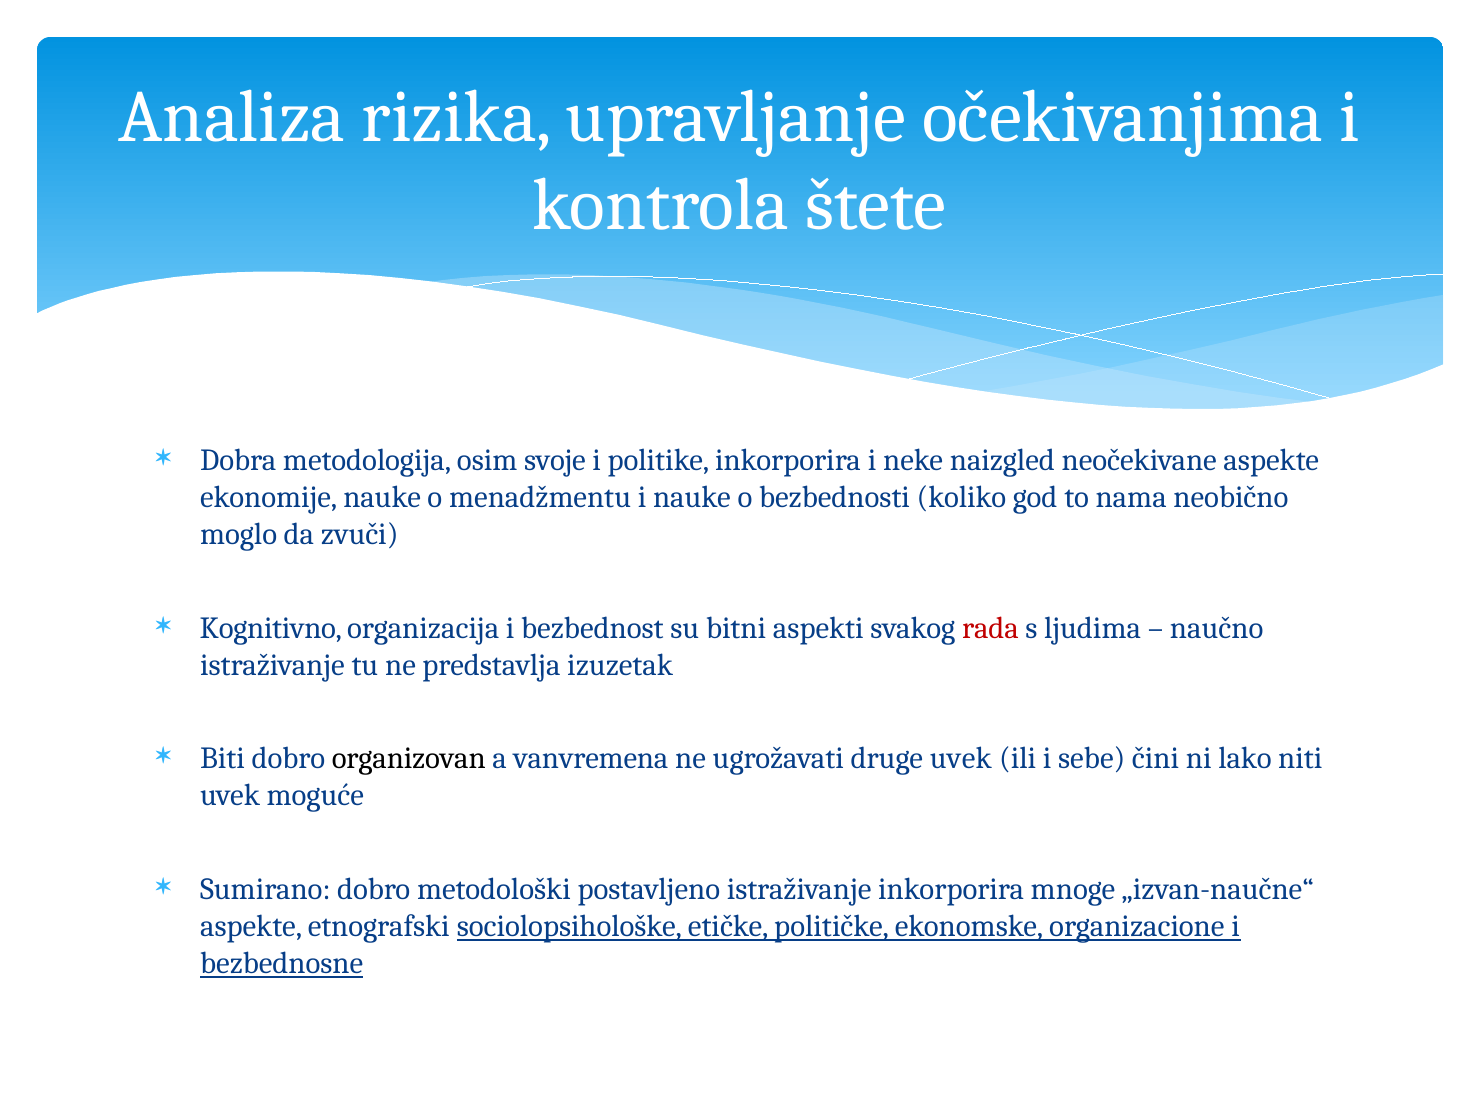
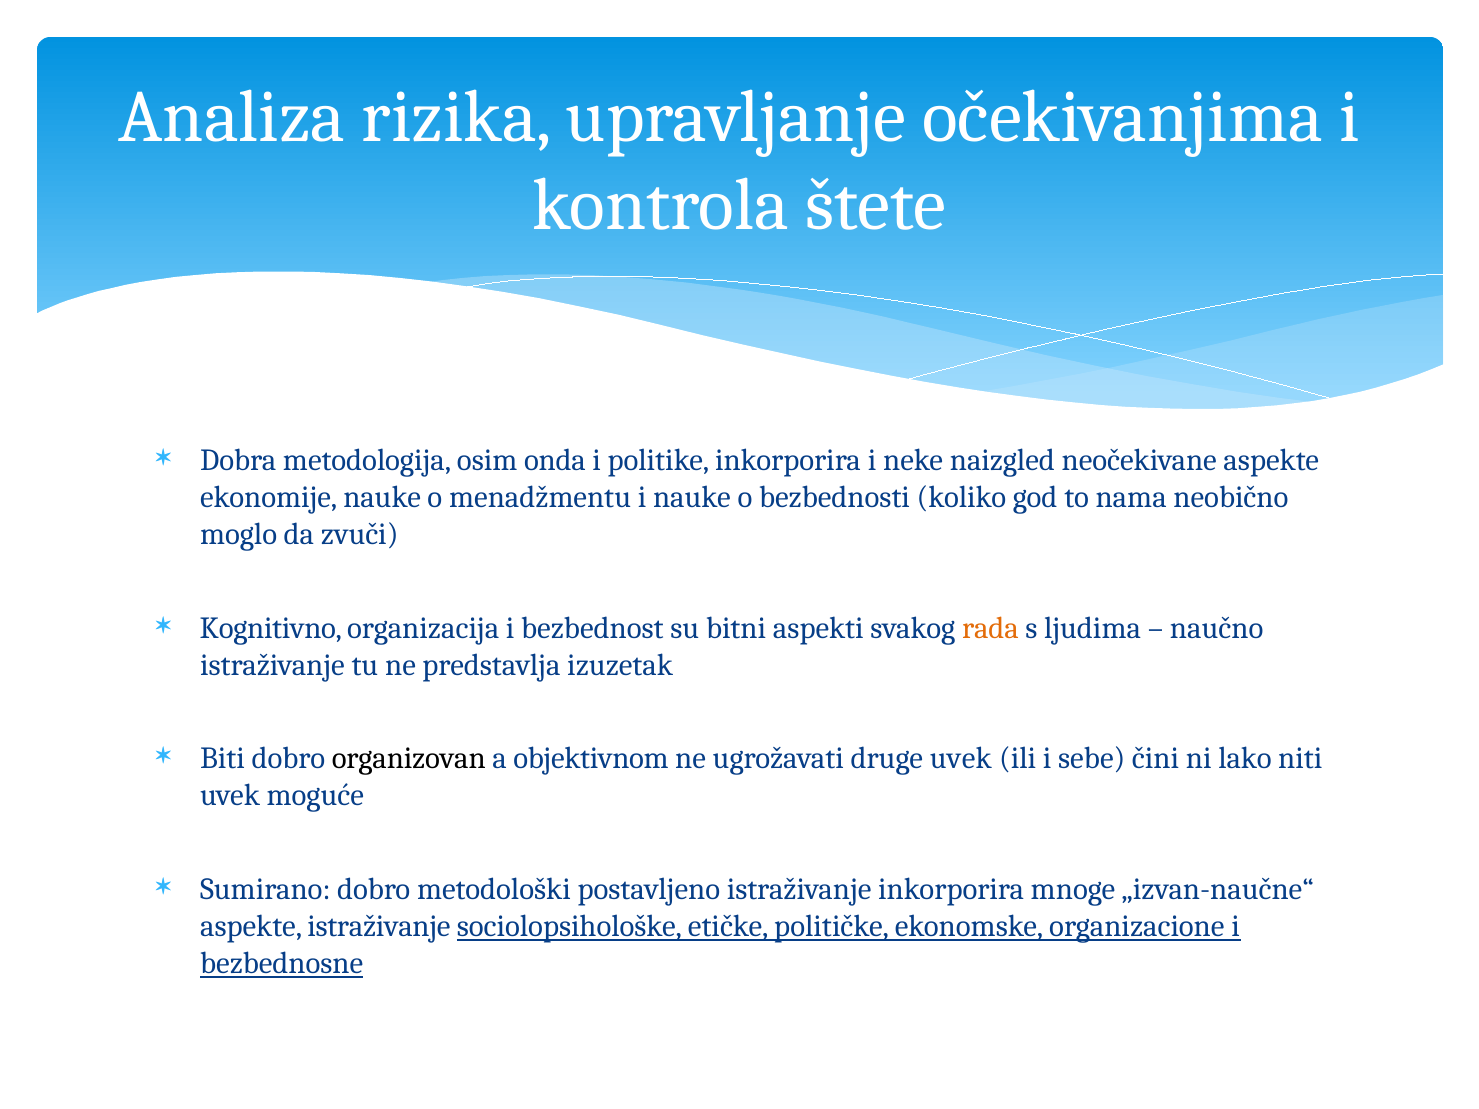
svoje: svoje -> onda
rada colour: red -> orange
vanvremena: vanvremena -> objektivnom
aspekte etnografski: etnografski -> istraživanje
